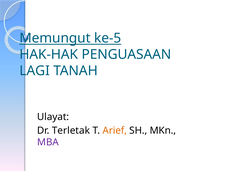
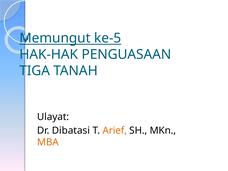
LAGI: LAGI -> TIGA
Terletak: Terletak -> Dibatasi
MBA colour: purple -> orange
